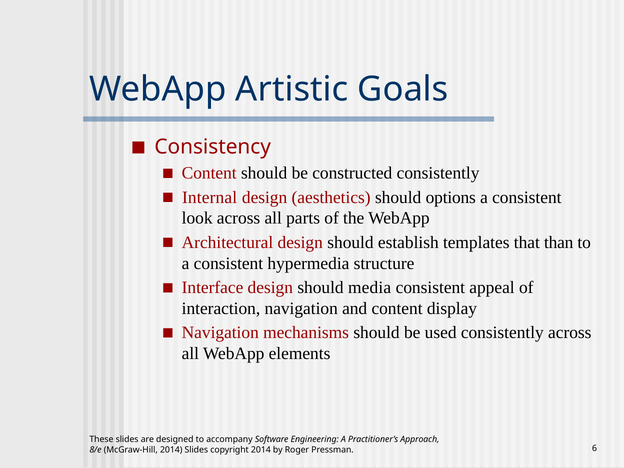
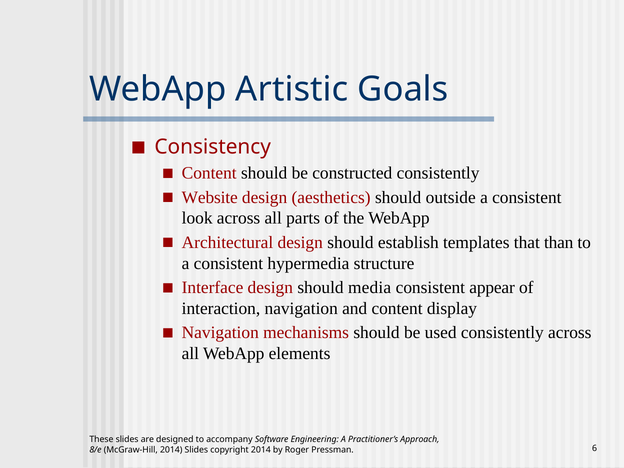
Internal: Internal -> Website
options: options -> outside
appeal: appeal -> appear
